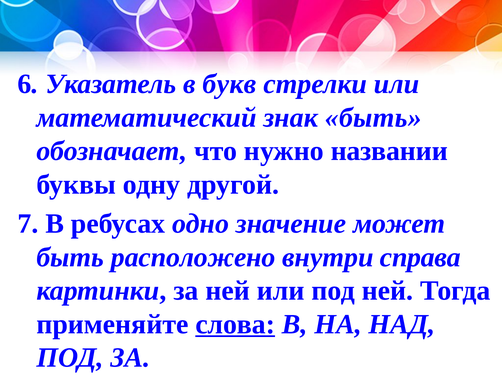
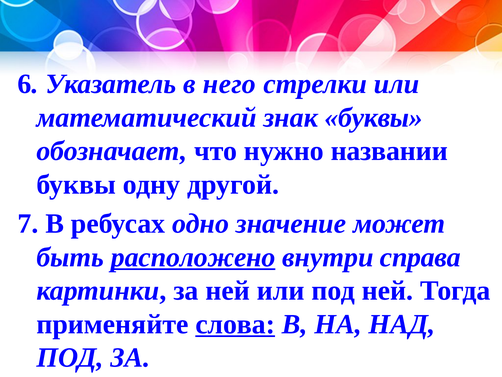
букв: букв -> него
знак быть: быть -> буквы
расположено underline: none -> present
